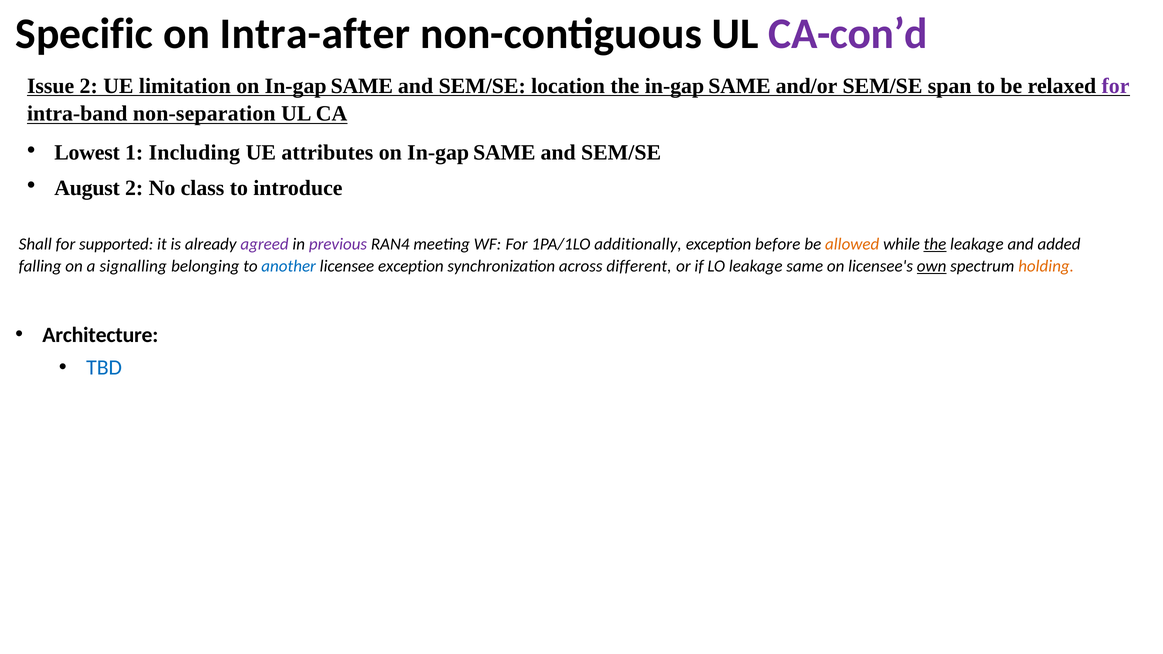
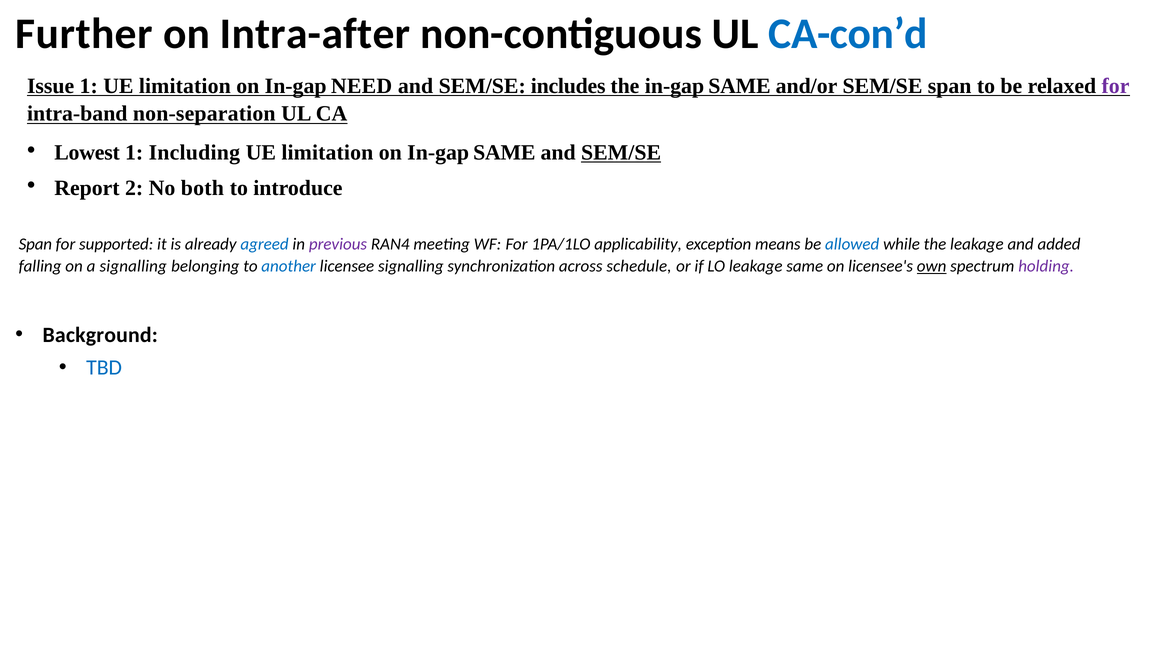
Specific: Specific -> Further
CA-con’d colour: purple -> blue
Issue 2: 2 -> 1
SAME at (362, 86): SAME -> NEED
location: location -> includes
attributes at (327, 153): attributes -> limitation
SEM/SE at (621, 153) underline: none -> present
August: August -> Report
class: class -> both
Shall at (35, 244): Shall -> Span
agreed colour: purple -> blue
additionally: additionally -> applicability
before: before -> means
allowed colour: orange -> blue
the at (935, 244) underline: present -> none
licensee exception: exception -> signalling
different: different -> schedule
holding colour: orange -> purple
Architecture: Architecture -> Background
